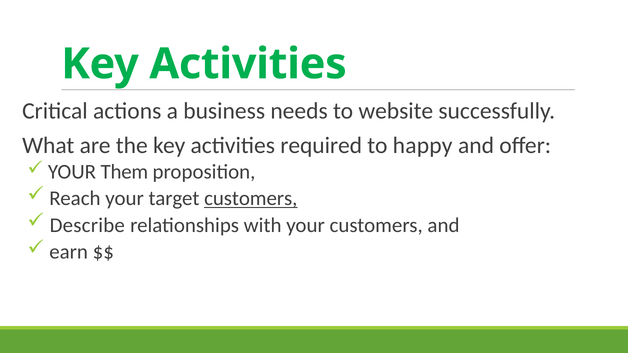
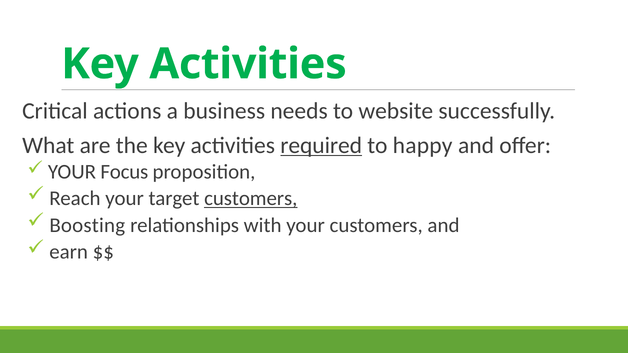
required underline: none -> present
Them: Them -> Focus
Describe: Describe -> Boosting
